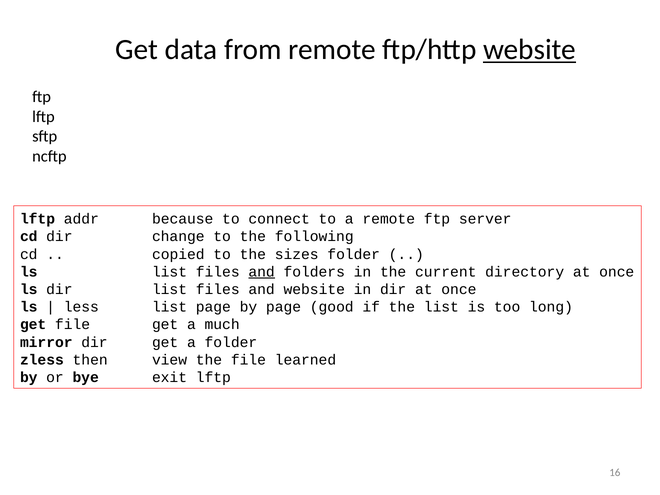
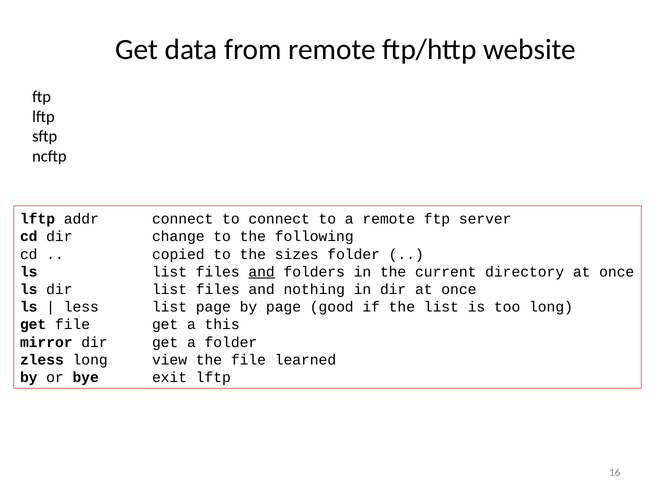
website at (530, 50) underline: present -> none
addr because: because -> connect
and website: website -> nothing
much: much -> this
zless then: then -> long
